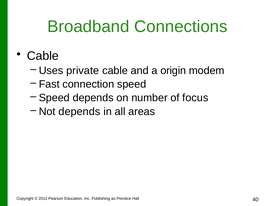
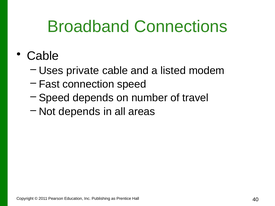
origin: origin -> listed
focus: focus -> travel
